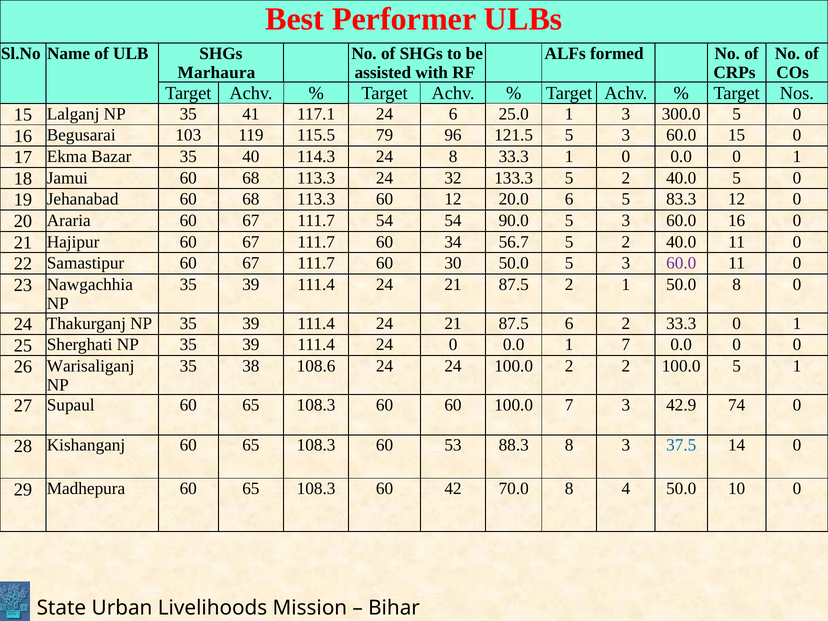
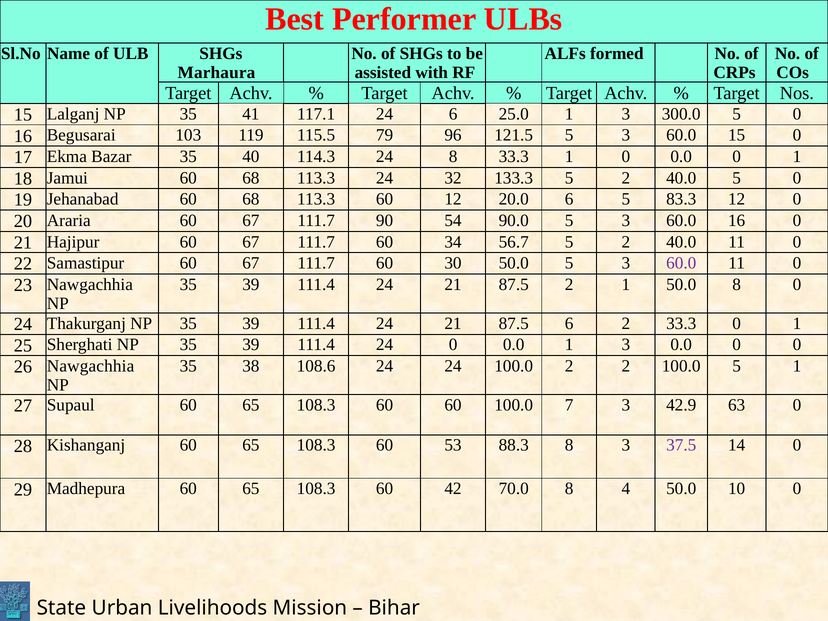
111.7 54: 54 -> 90
0.0 1 7: 7 -> 3
26 Warisaliganj: Warisaliganj -> Nawgachhia
74: 74 -> 63
37.5 colour: blue -> purple
